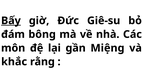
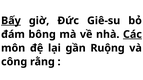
Các underline: none -> present
Miệng: Miệng -> Ruộng
khắc: khắc -> công
